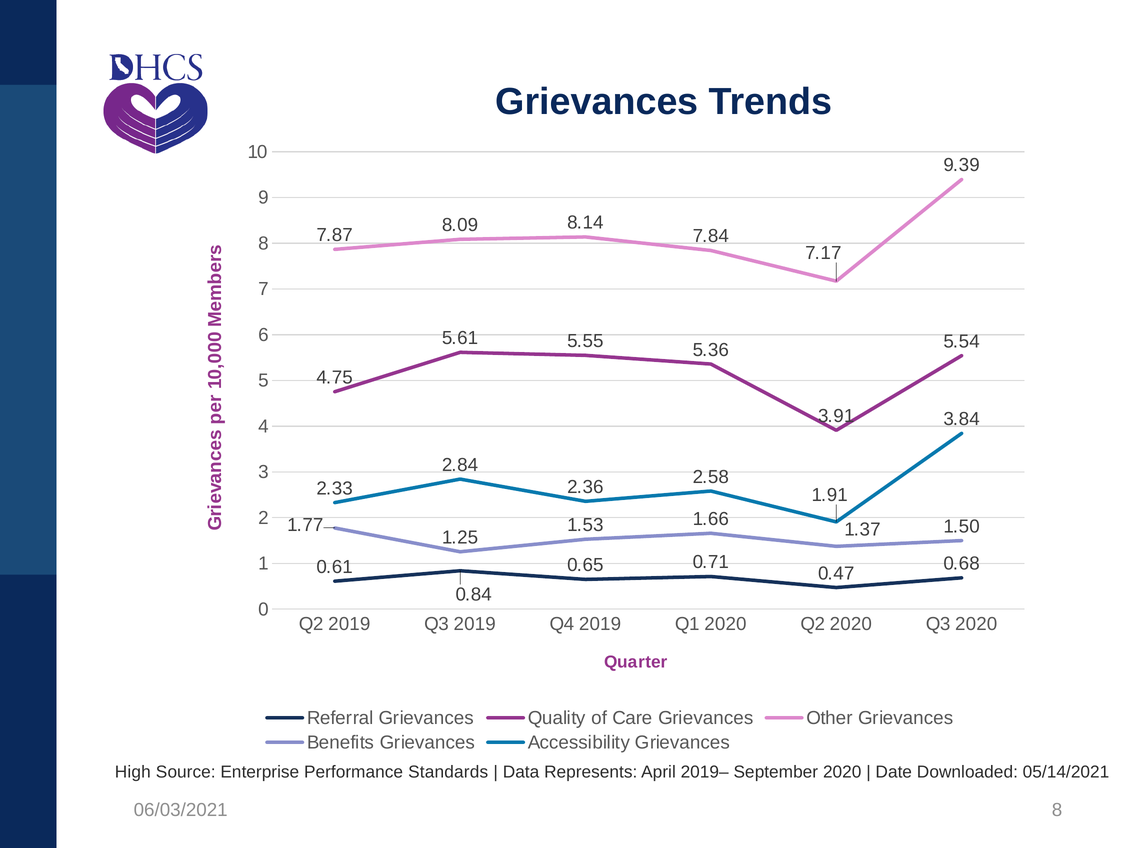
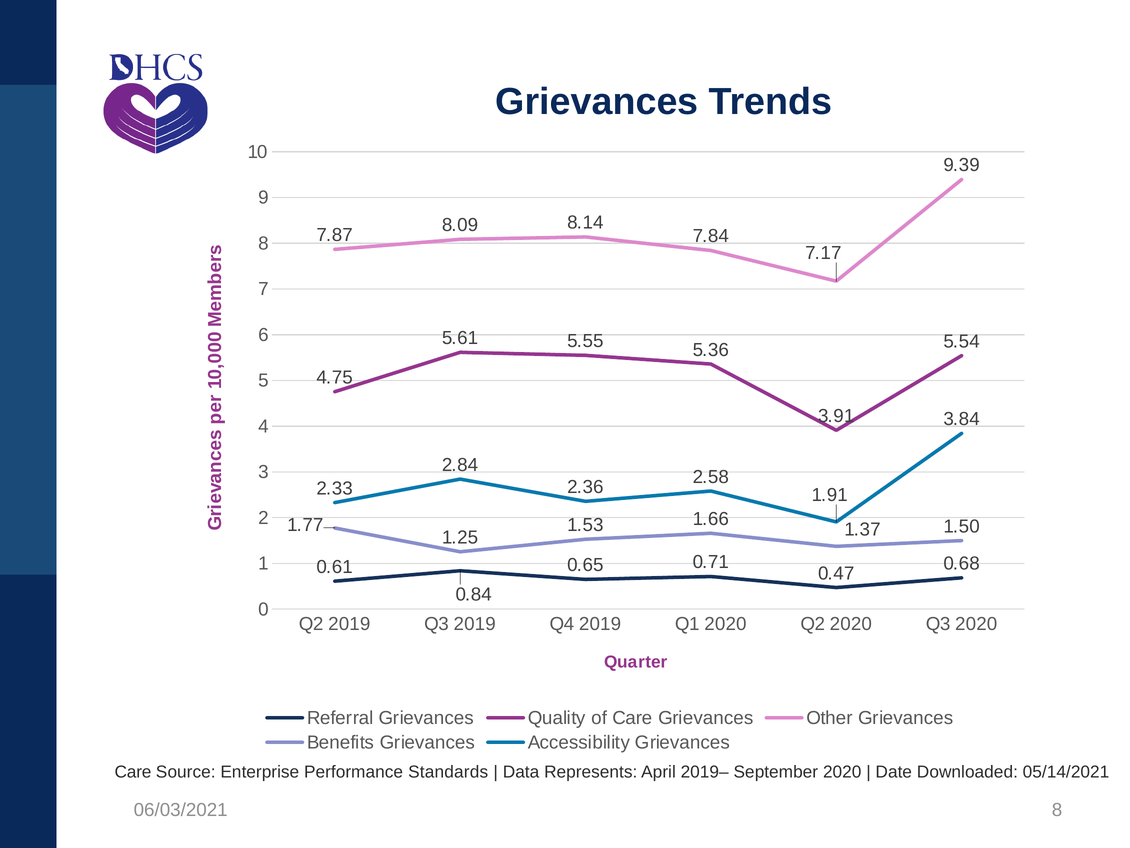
High at (133, 772): High -> Care
